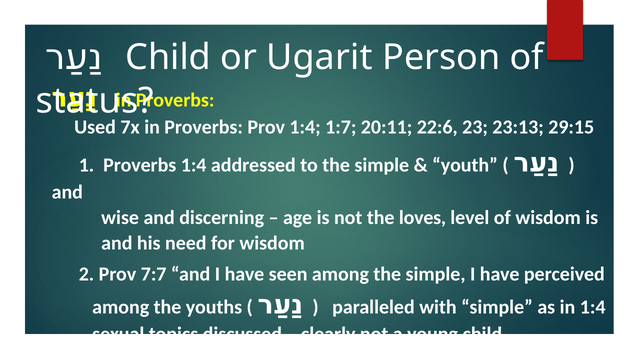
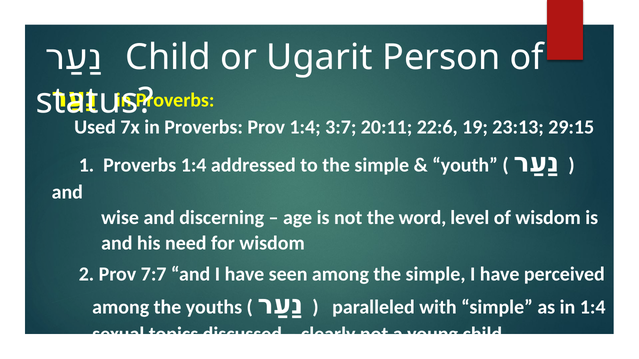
1:7: 1:7 -> 3:7
23: 23 -> 19
loves: loves -> word
